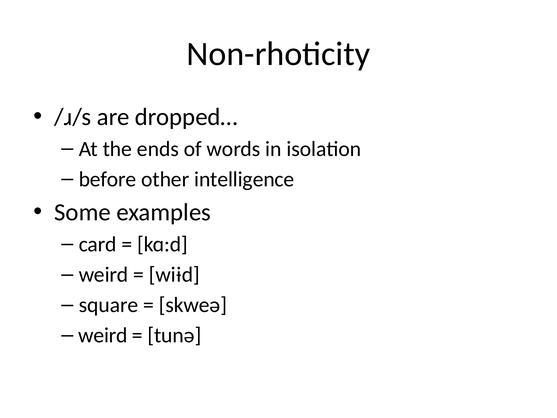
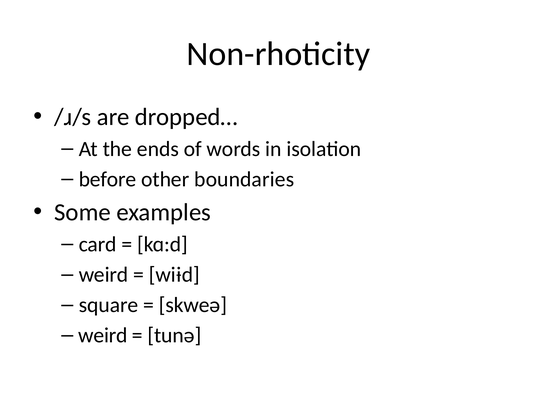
intelligence: intelligence -> boundaries
